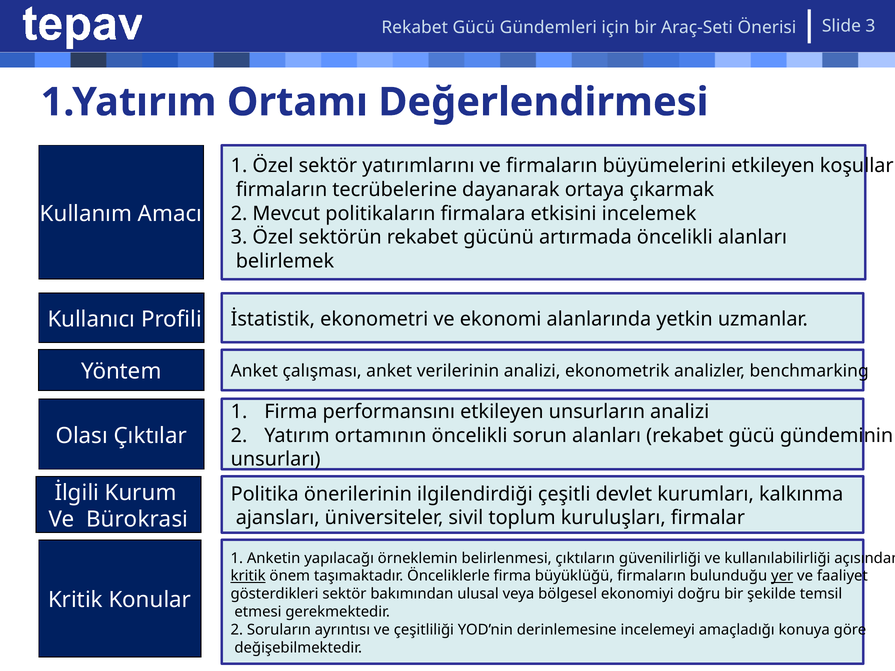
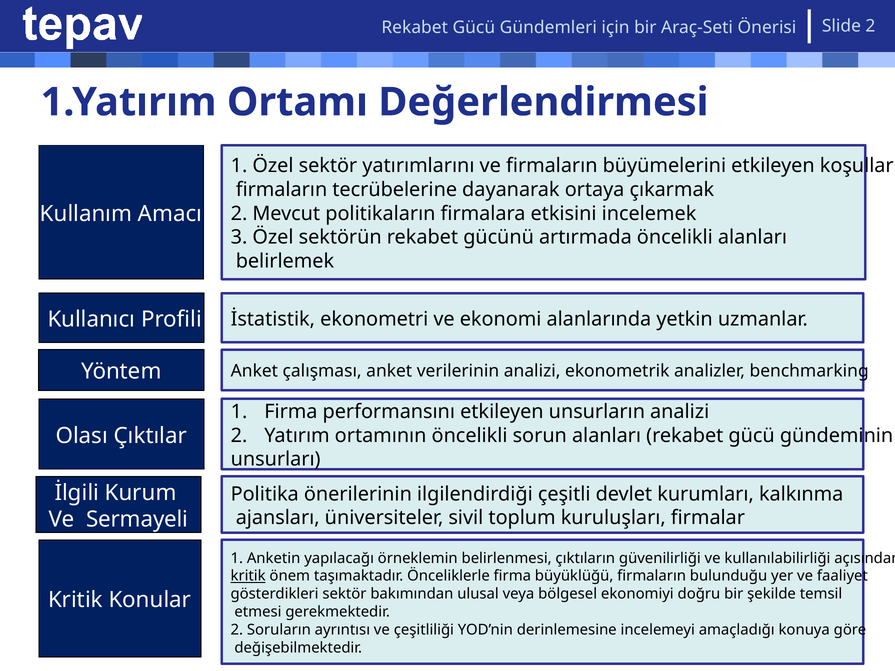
Slide 3: 3 -> 2
Bürokrasi: Bürokrasi -> Sermayeli
yer underline: present -> none
